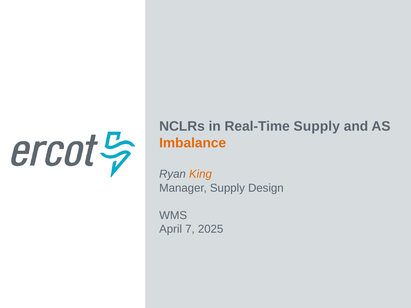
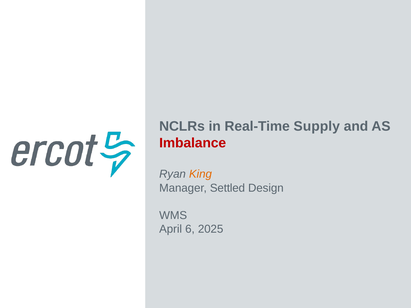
Imbalance colour: orange -> red
Manager Supply: Supply -> Settled
7: 7 -> 6
